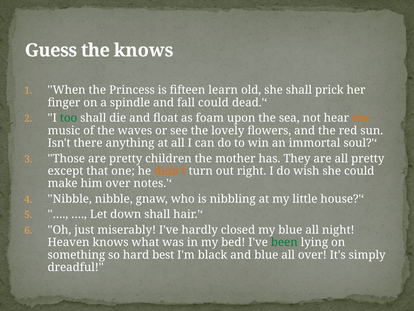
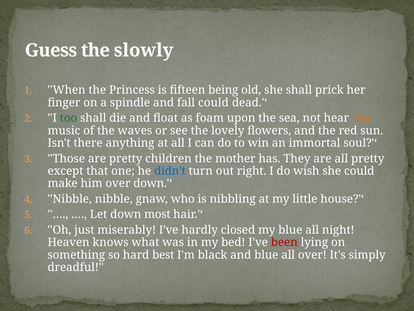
the knows: knows -> slowly
learn: learn -> being
didn't colour: orange -> blue
notes.'‘: notes.'‘ -> down.'‘
down shall: shall -> most
been colour: green -> red
